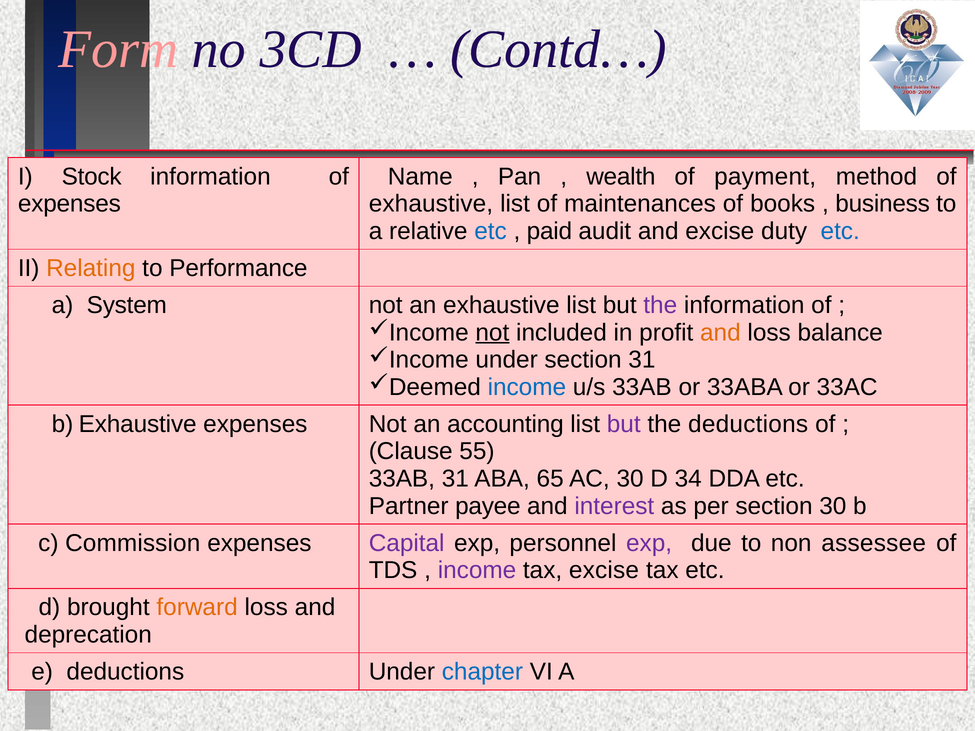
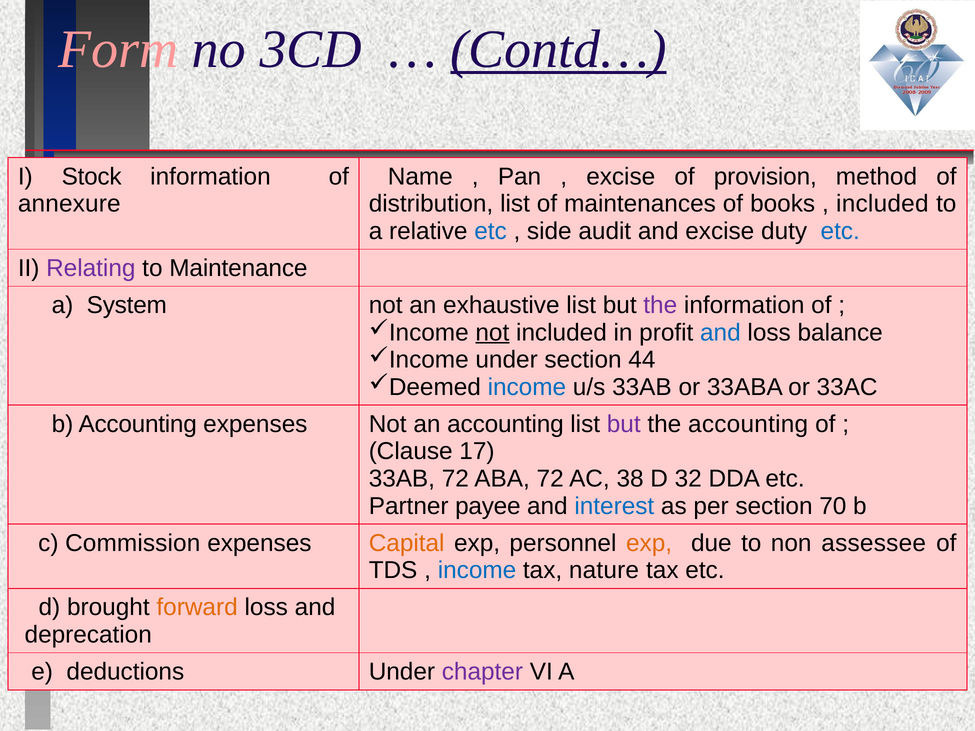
Contd… underline: none -> present
wealth at (621, 177): wealth -> excise
payment: payment -> provision
expenses at (69, 204): expenses -> annexure
exhaustive at (431, 204): exhaustive -> distribution
business at (883, 204): business -> included
paid: paid -> side
Relating colour: orange -> purple
Performance: Performance -> Maintenance
and at (720, 333) colour: orange -> blue
section 31: 31 -> 44
b Exhaustive: Exhaustive -> Accounting
the deductions: deductions -> accounting
55: 55 -> 17
33AB 31: 31 -> 72
ABA 65: 65 -> 72
AC 30: 30 -> 38
34: 34 -> 32
interest colour: purple -> blue
section 30: 30 -> 70
Capital colour: purple -> orange
exp at (649, 543) colour: purple -> orange
income at (477, 571) colour: purple -> blue
tax excise: excise -> nature
chapter colour: blue -> purple
